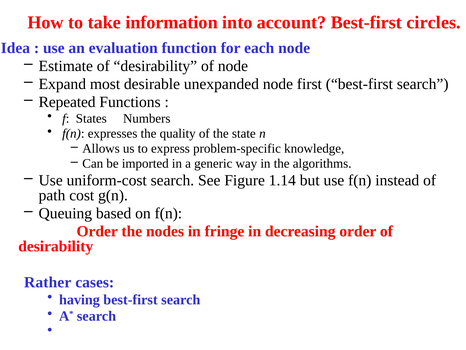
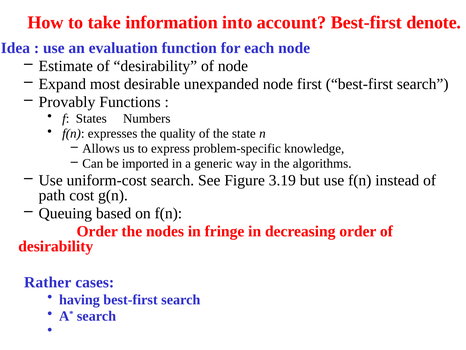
circles: circles -> denote
Repeated: Repeated -> Provably
1.14: 1.14 -> 3.19
